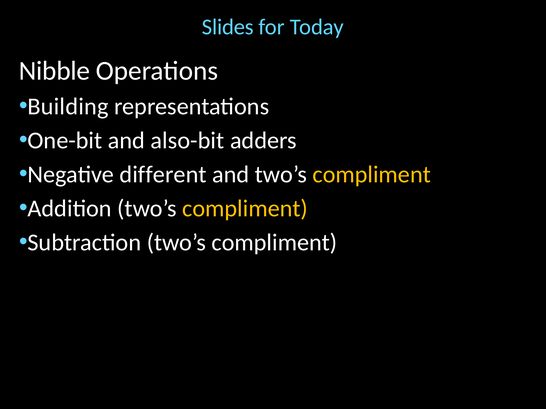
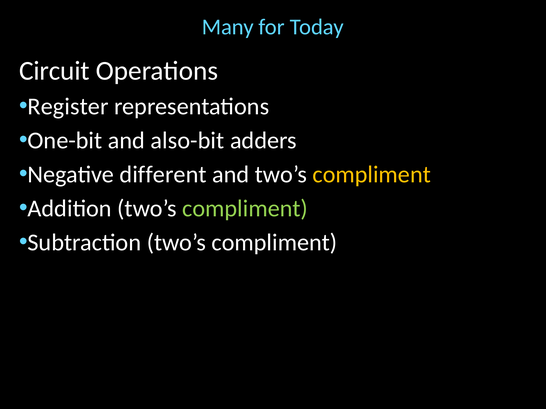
Slides: Slides -> Many
Nibble: Nibble -> Circuit
Building: Building -> Register
compliment at (245, 209) colour: yellow -> light green
